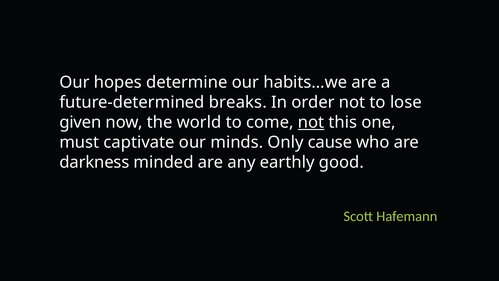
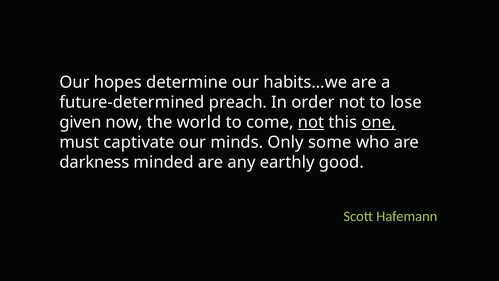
breaks: breaks -> preach
one underline: none -> present
cause: cause -> some
